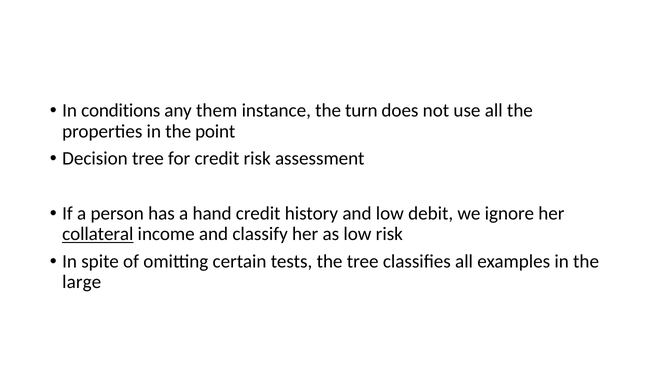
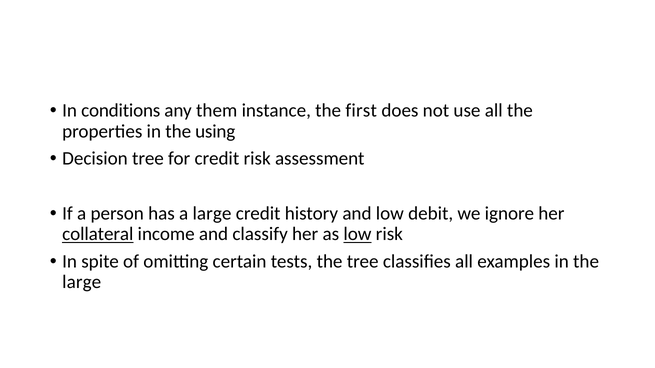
turn: turn -> first
point: point -> using
a hand: hand -> large
low at (357, 234) underline: none -> present
